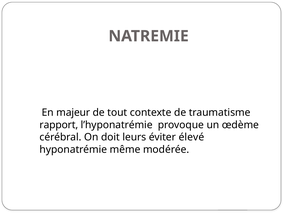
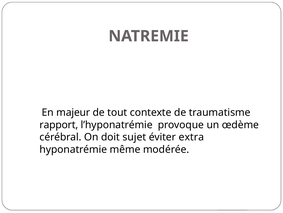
leurs: leurs -> sujet
élevé: élevé -> extra
